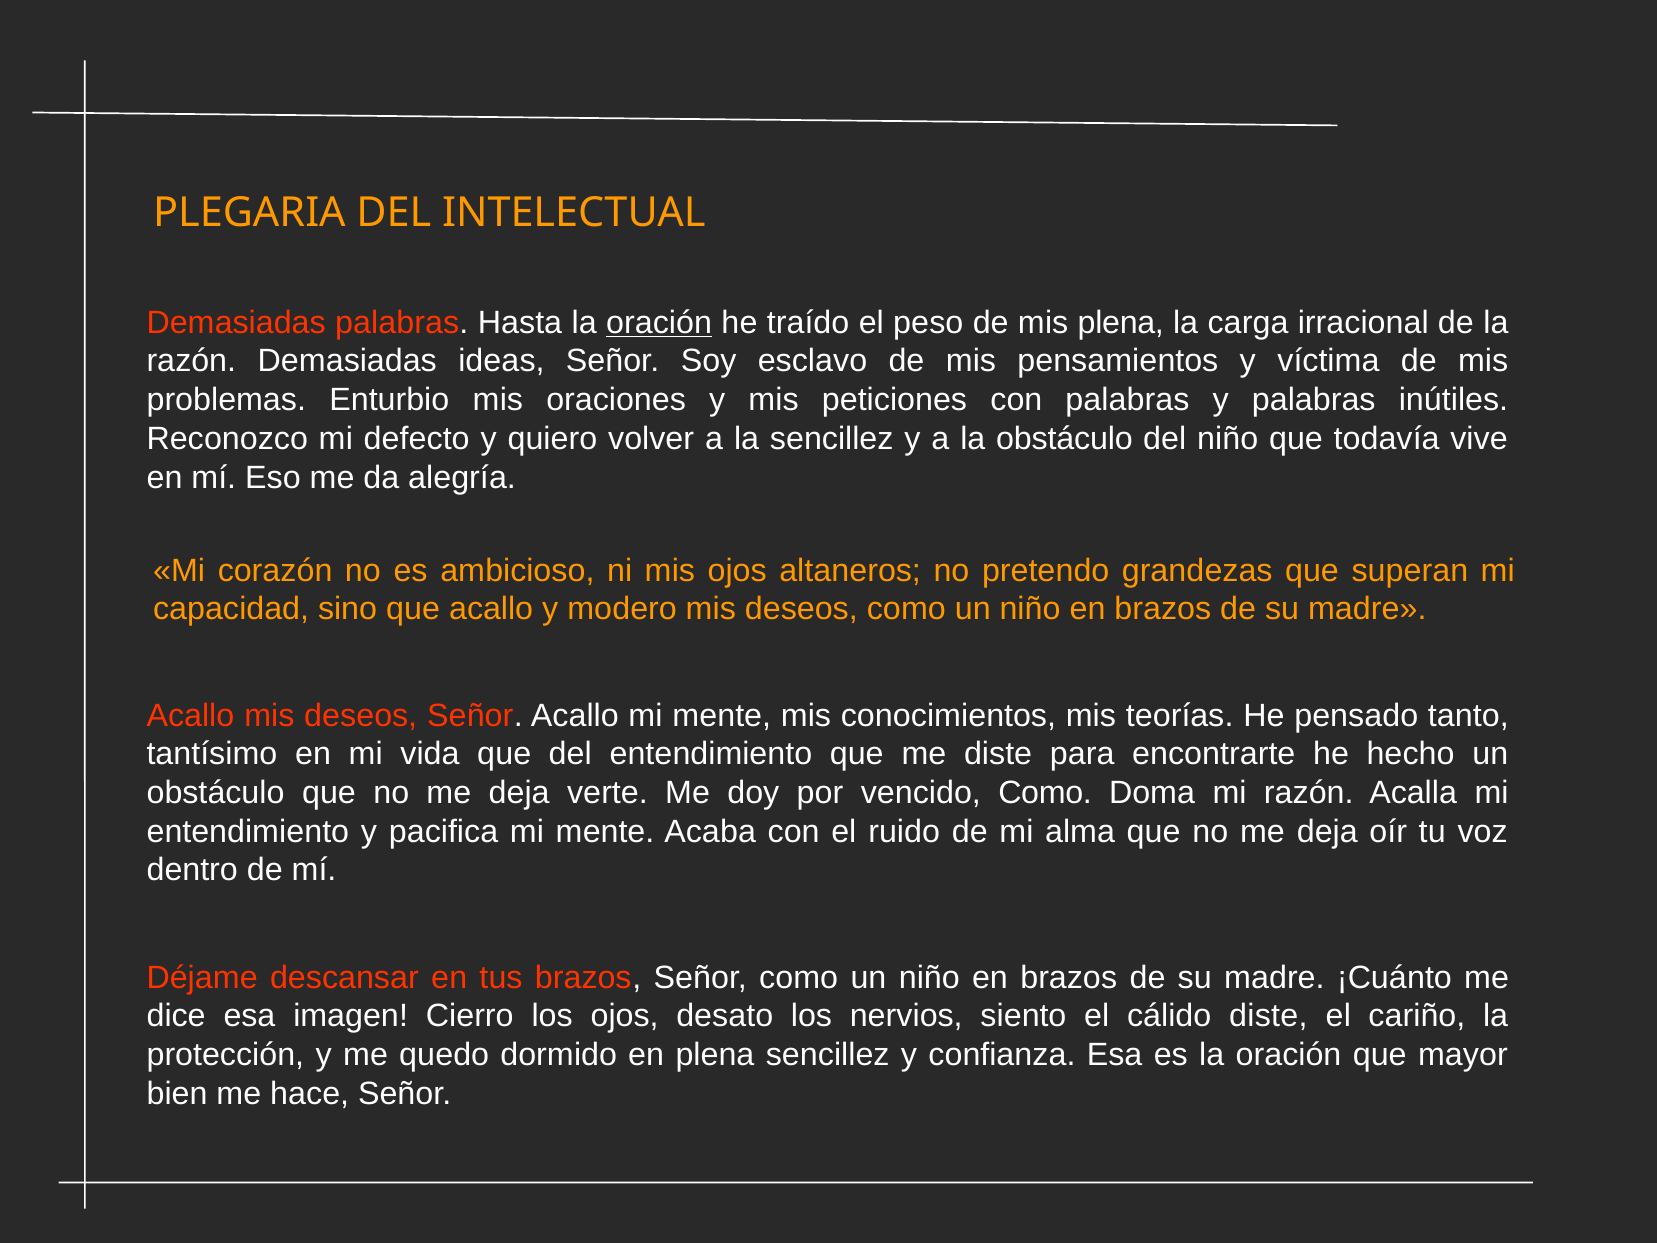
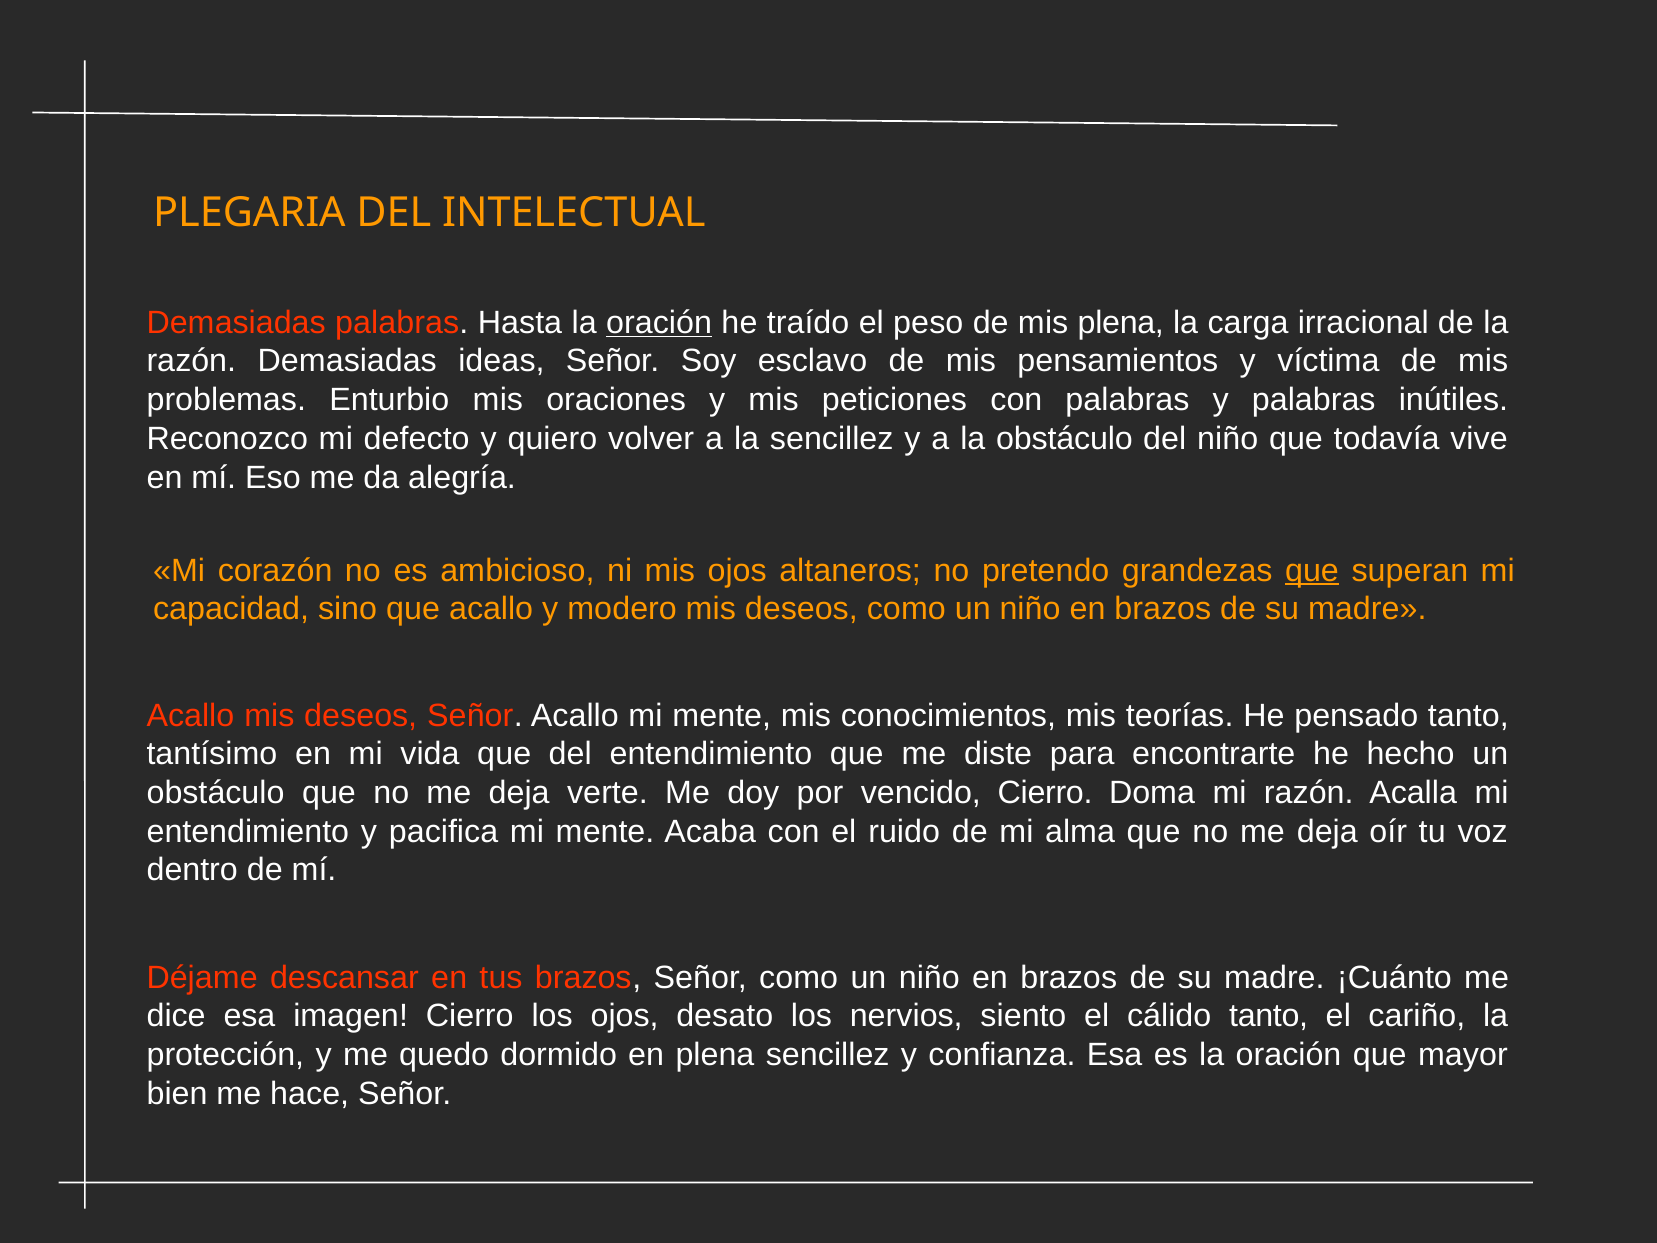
que at (1312, 570) underline: none -> present
vencido Como: Como -> Cierro
cálido diste: diste -> tanto
